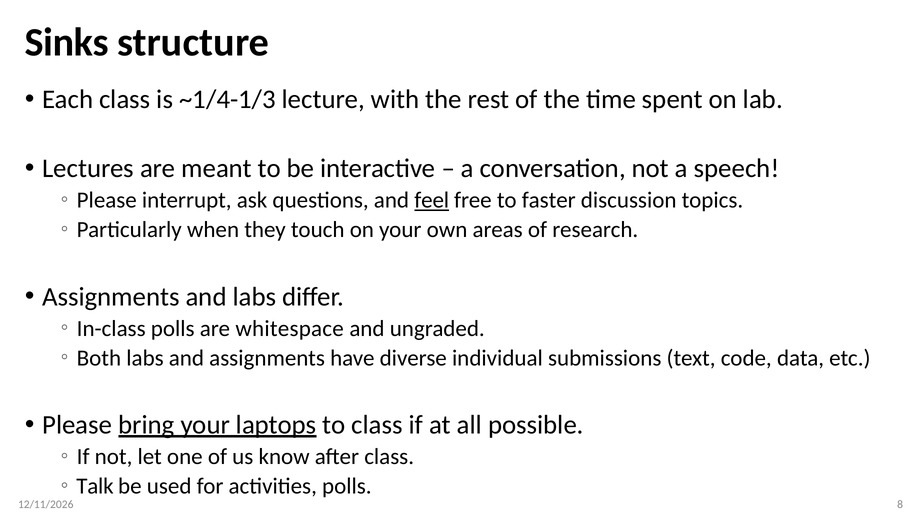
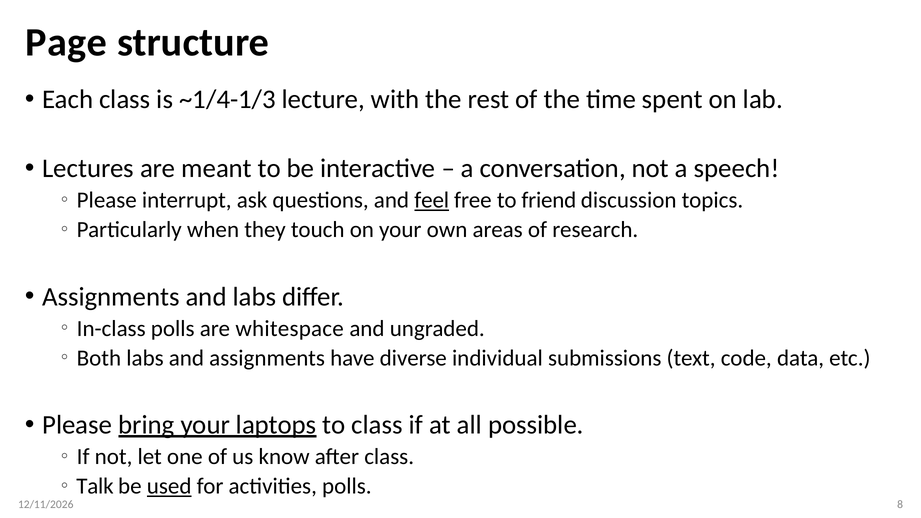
Sinks: Sinks -> Page
faster: faster -> friend
used underline: none -> present
